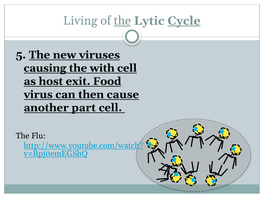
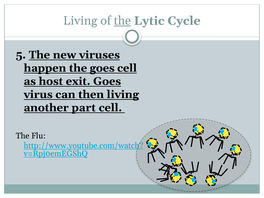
Cycle underline: present -> none
causing: causing -> happen
the with: with -> goes
exit Food: Food -> Goes
then cause: cause -> living
